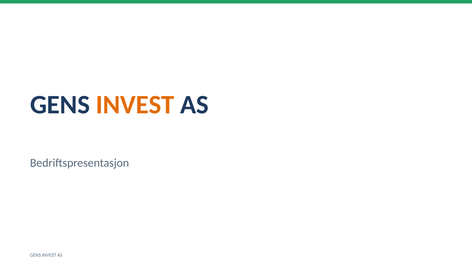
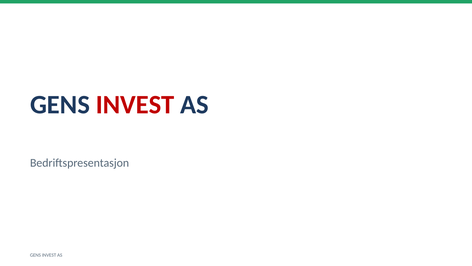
INVEST at (135, 105) colour: orange -> red
